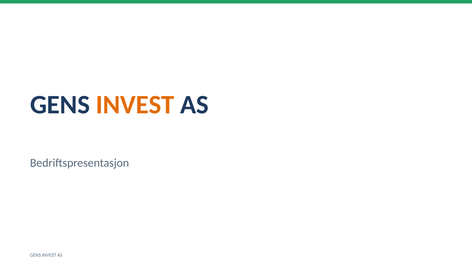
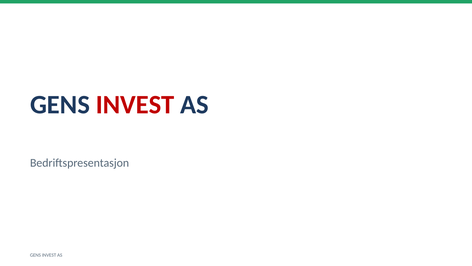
INVEST at (135, 105) colour: orange -> red
